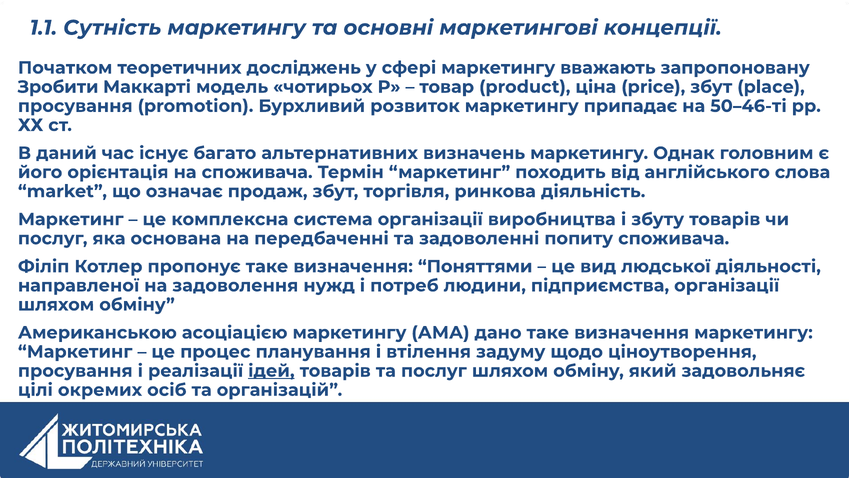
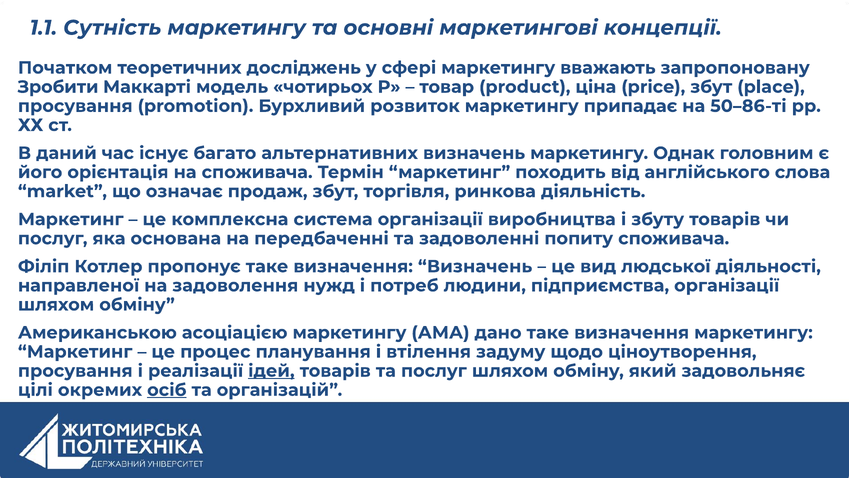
50–46-ті: 50–46-ті -> 50–86-ті
визначення Поняттями: Поняттями -> Визначень
осіб underline: none -> present
